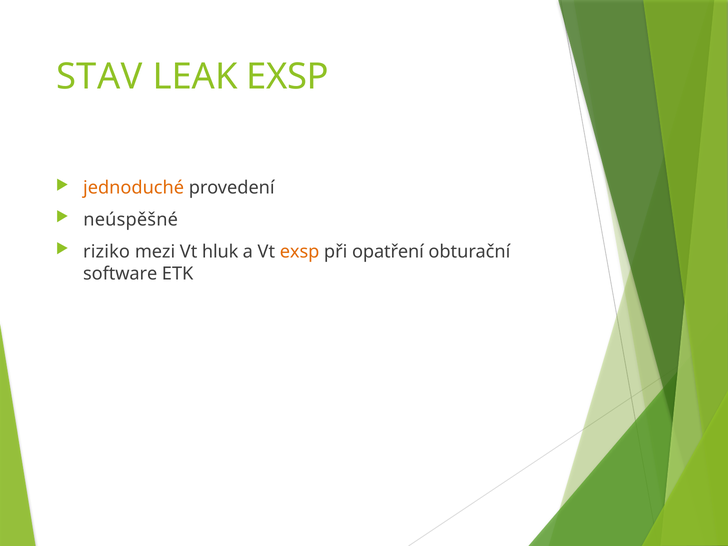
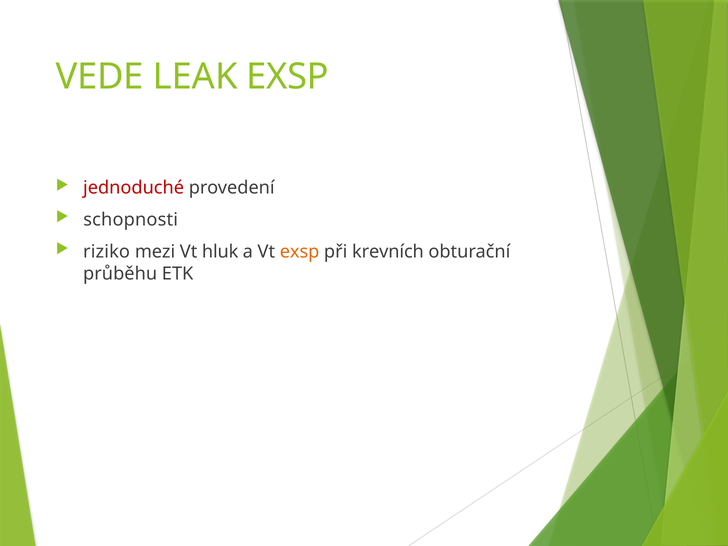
STAV: STAV -> VEDE
jednoduché colour: orange -> red
neúspěšné: neúspěšné -> schopnosti
opatření: opatření -> krevních
software: software -> průběhu
